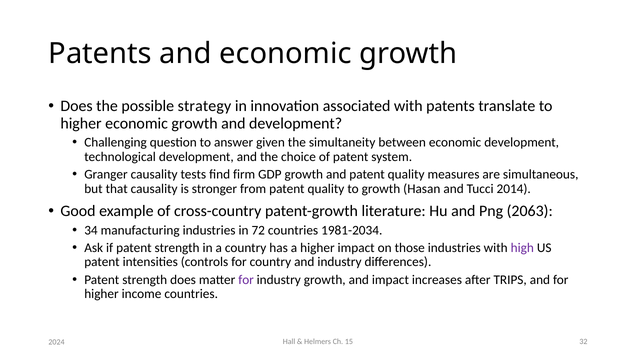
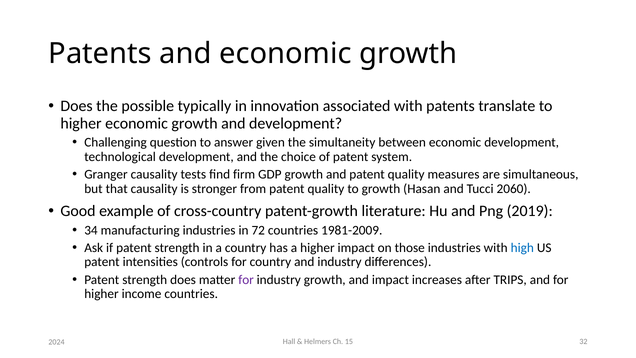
strategy: strategy -> typically
2014: 2014 -> 2060
2063: 2063 -> 2019
1981-2034: 1981-2034 -> 1981-2009
high colour: purple -> blue
